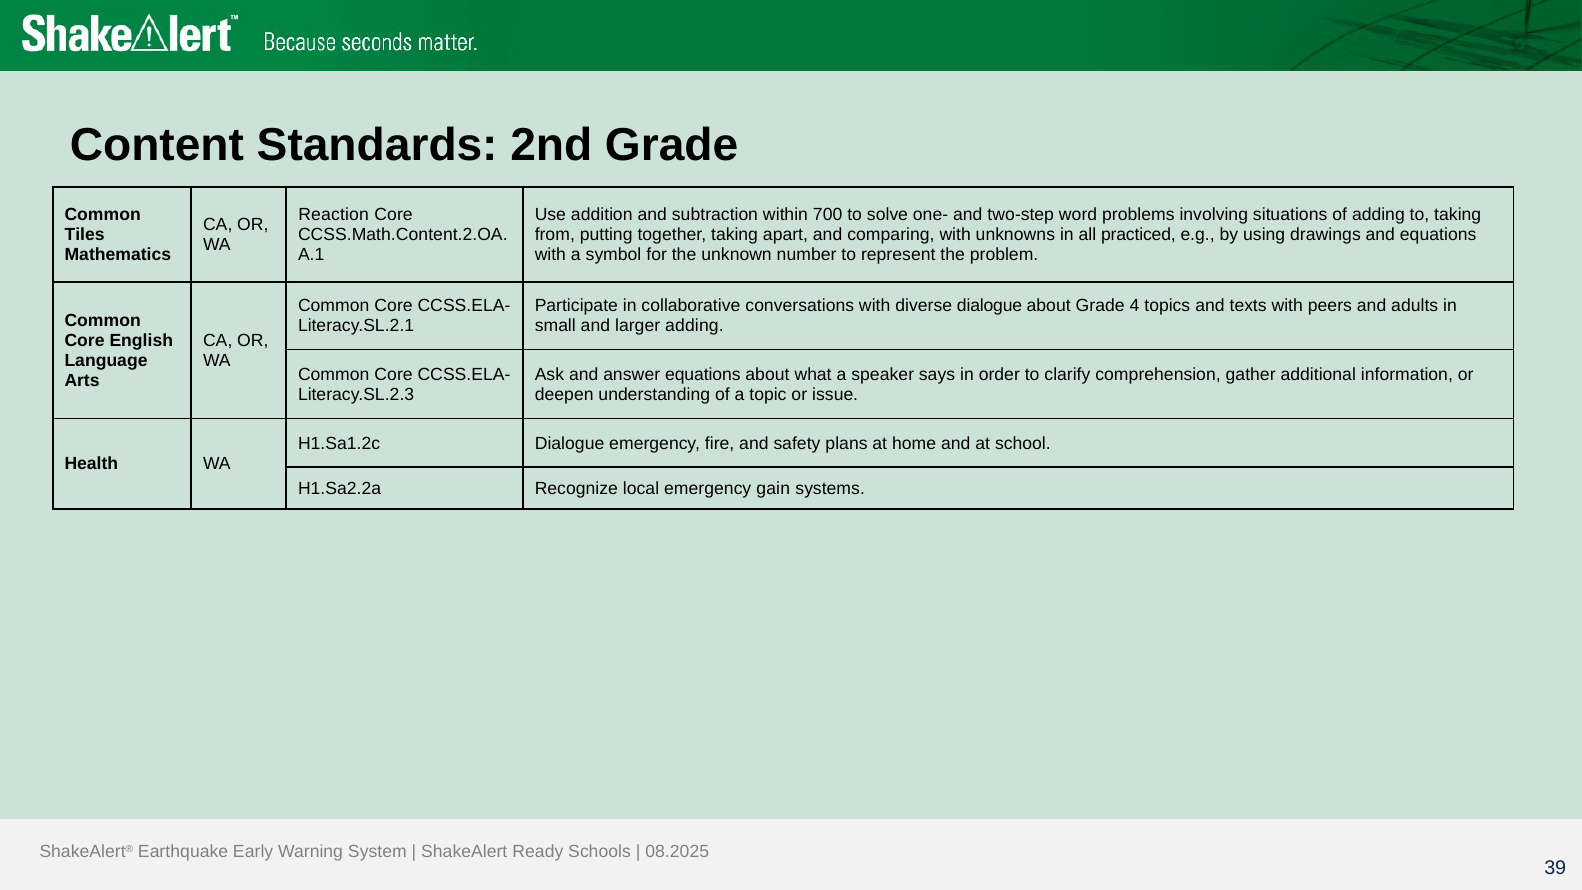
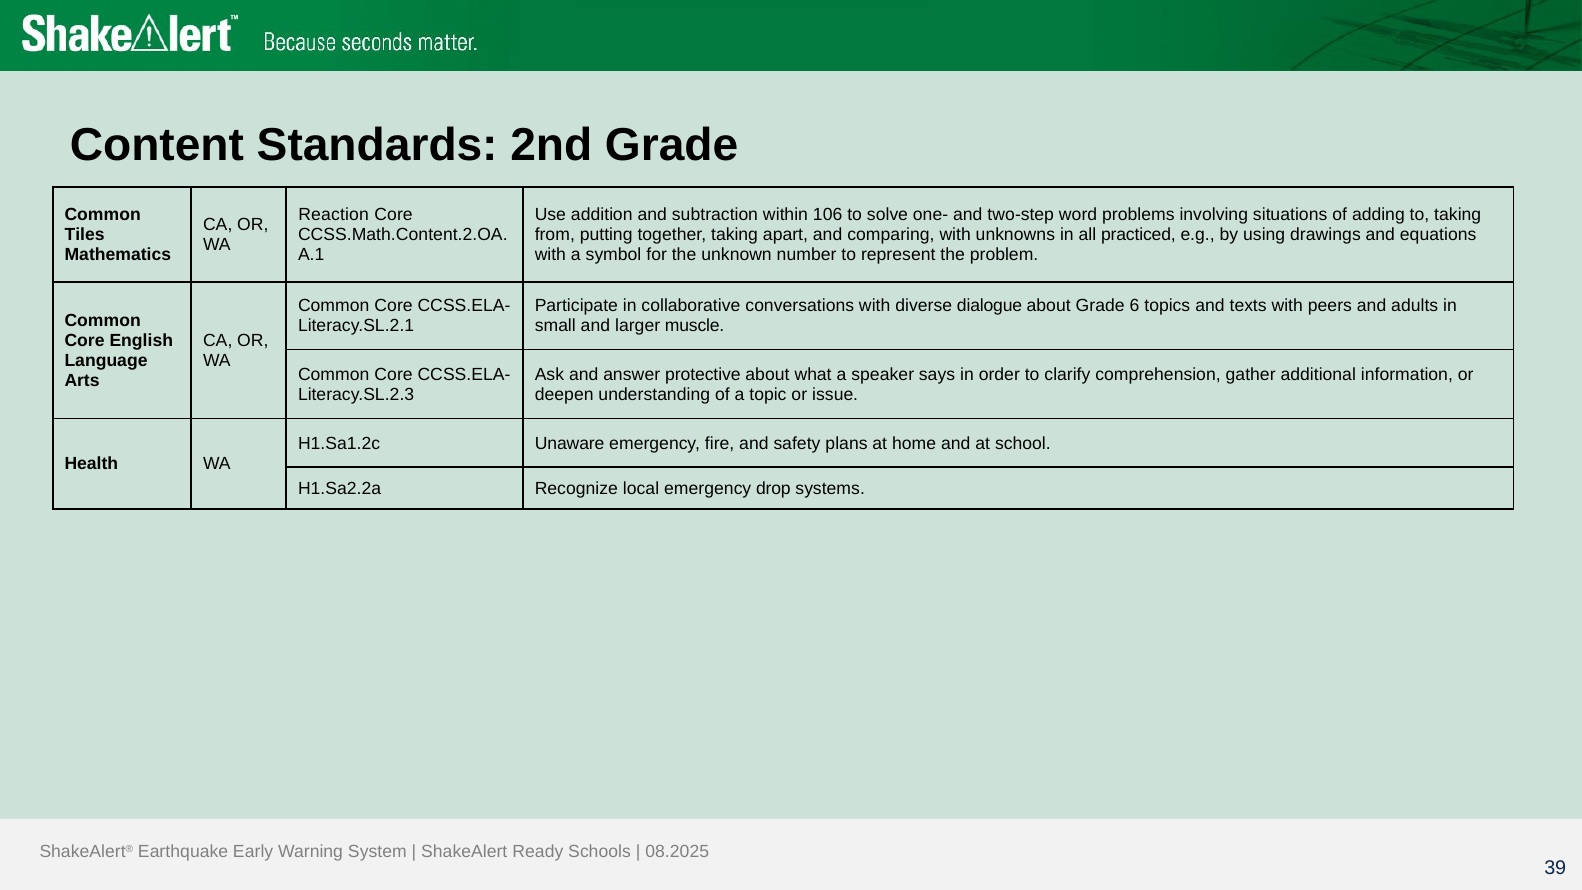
700: 700 -> 106
4: 4 -> 6
larger adding: adding -> muscle
answer equations: equations -> protective
H1.Sa1.2c Dialogue: Dialogue -> Unaware
gain: gain -> drop
